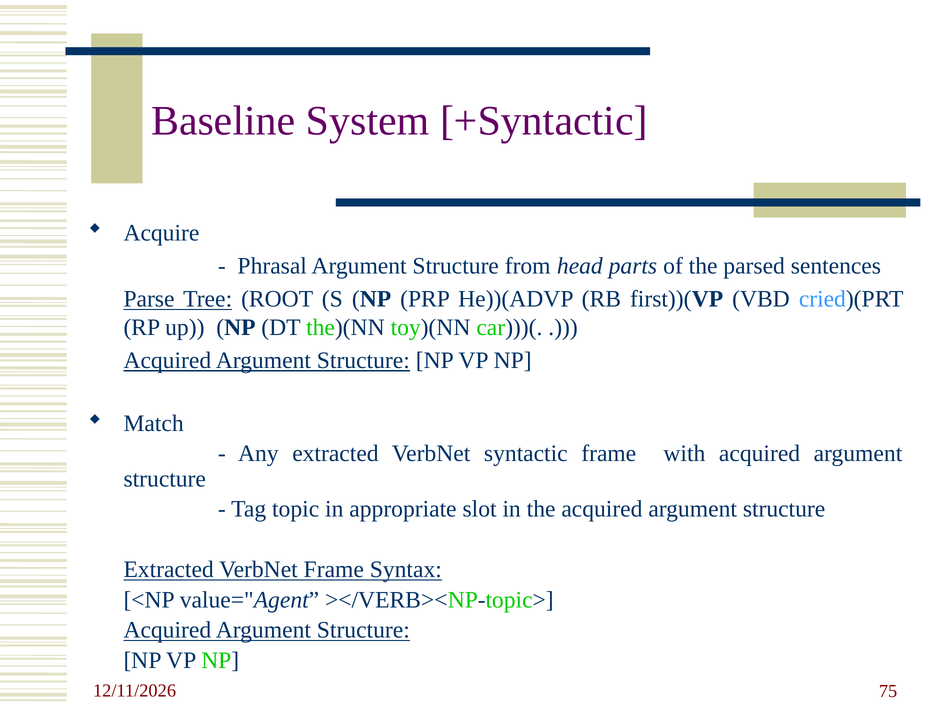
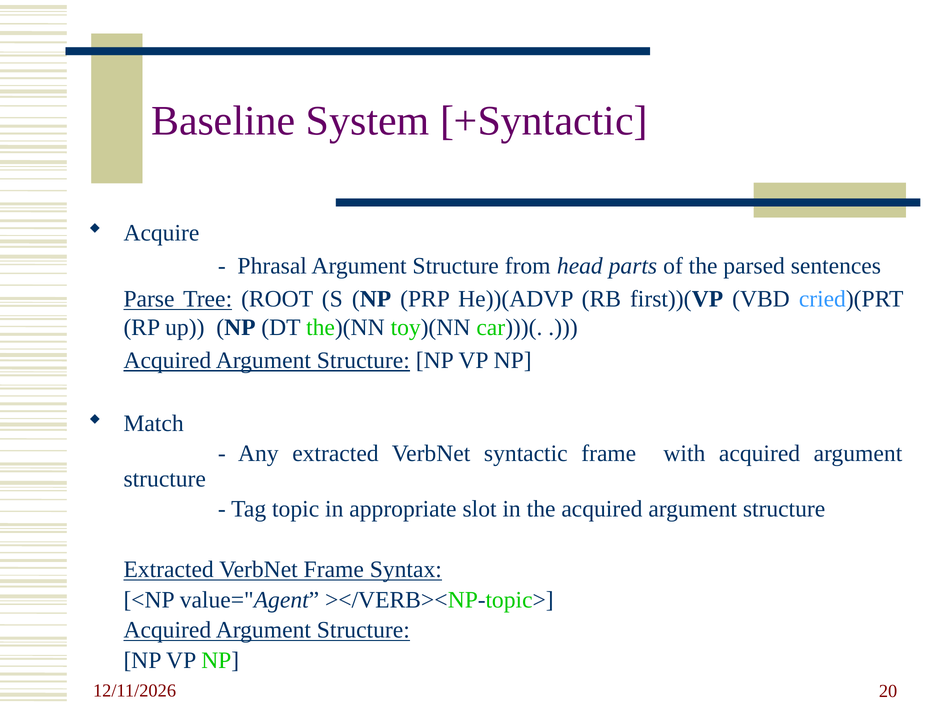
75: 75 -> 20
